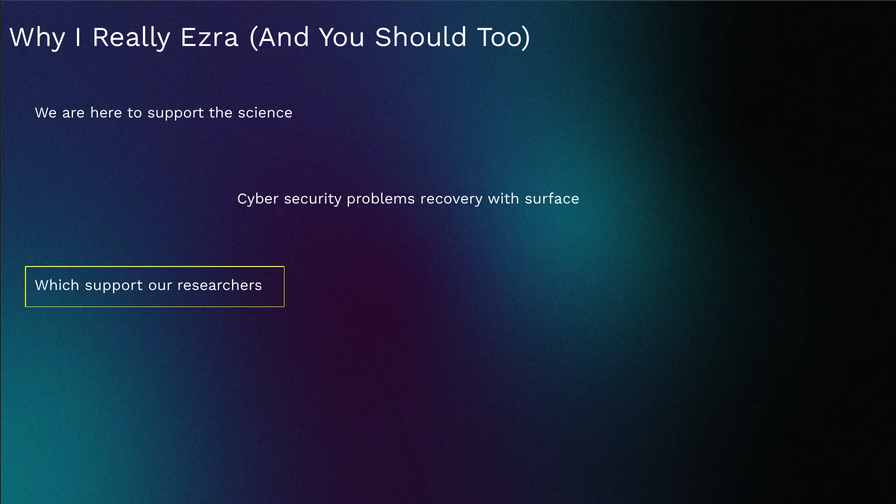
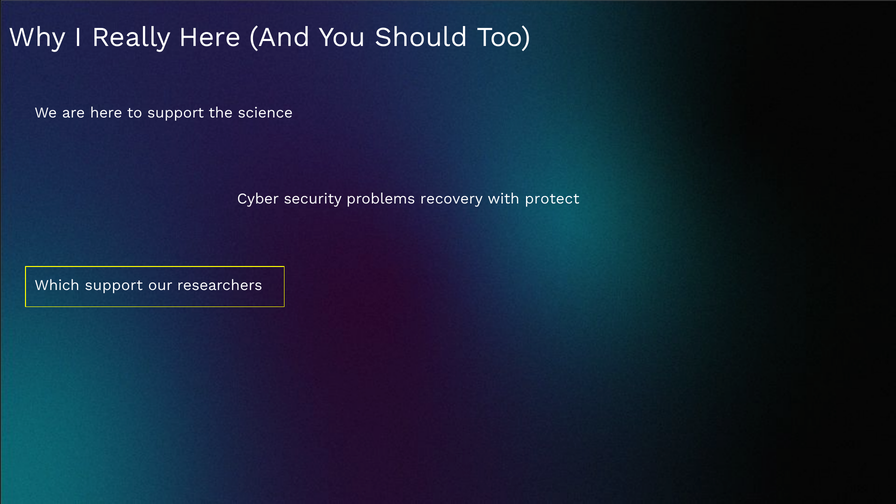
Really Ezra: Ezra -> Here
surface: surface -> protect
